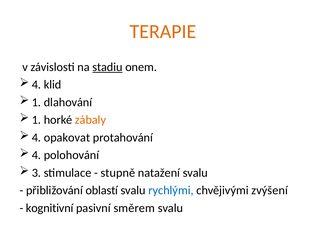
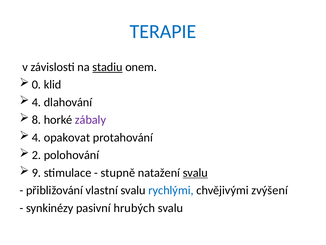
TERAPIE colour: orange -> blue
4 at (36, 84): 4 -> 0
1 at (36, 102): 1 -> 4
1 at (36, 120): 1 -> 8
zábaly colour: orange -> purple
4 at (36, 155): 4 -> 2
3: 3 -> 9
svalu at (195, 172) underline: none -> present
oblastí: oblastí -> vlastní
kognitivní: kognitivní -> synkinézy
směrem: směrem -> hrubých
